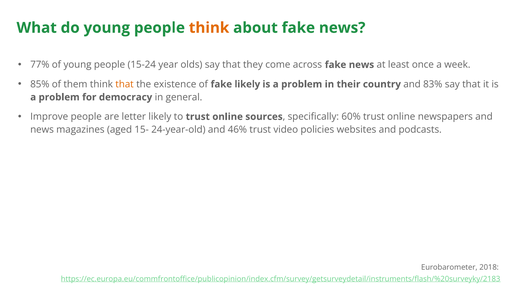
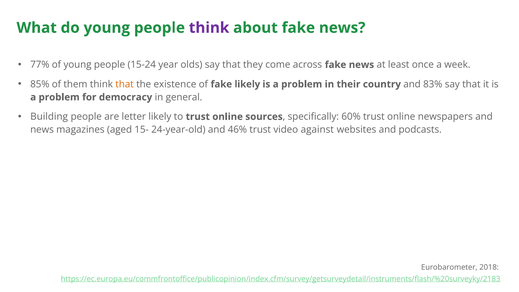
think at (209, 28) colour: orange -> purple
Improve: Improve -> Building
policies: policies -> against
